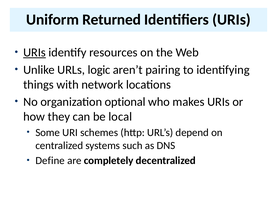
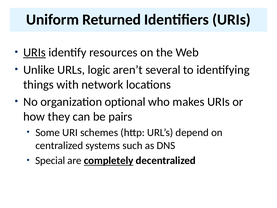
pairing: pairing -> several
local: local -> pairs
Define: Define -> Special
completely underline: none -> present
